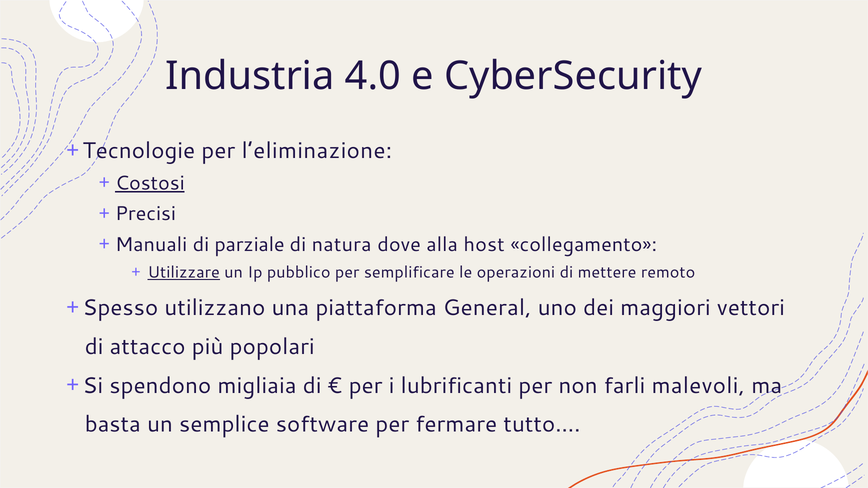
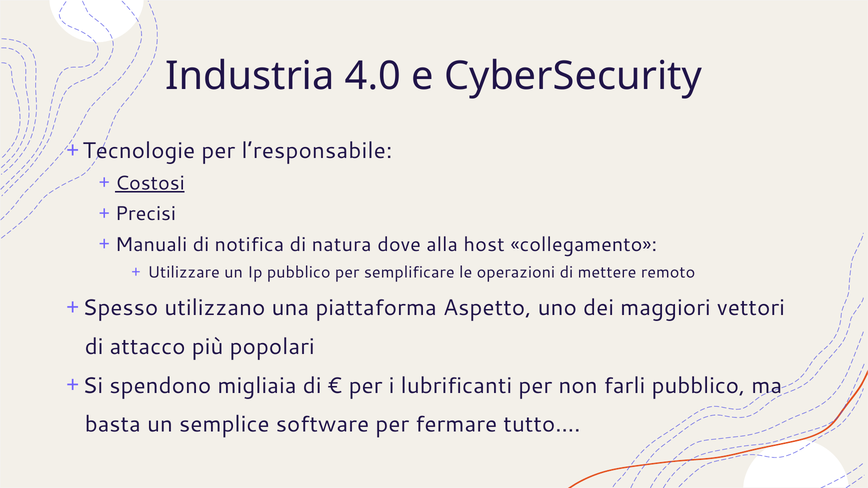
l’eliminazione: l’eliminazione -> l’responsabile
parziale: parziale -> notifica
Utilizzare underline: present -> none
General: General -> Aspetto
farli malevoli: malevoli -> pubblico
